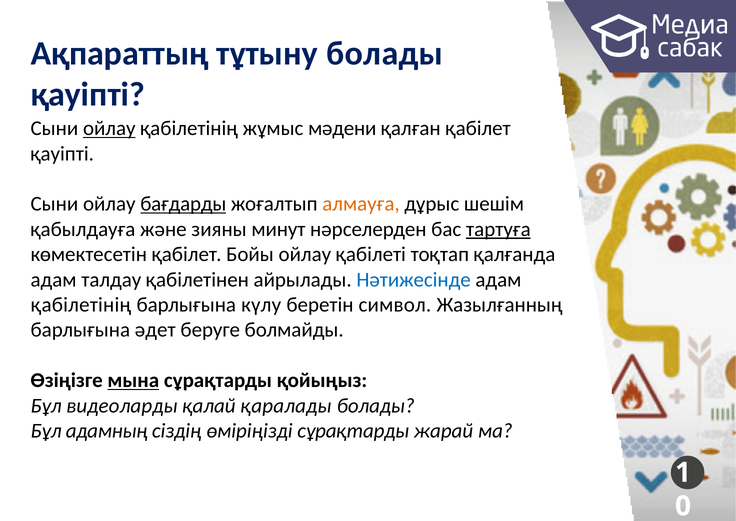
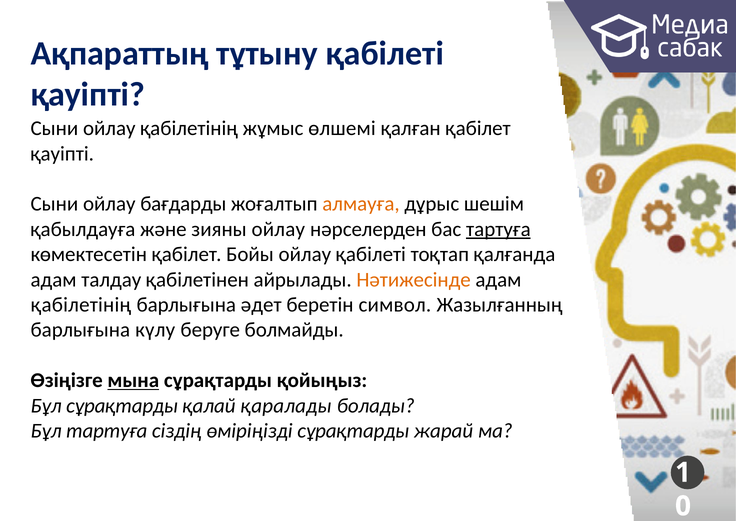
тұтыну болады: болады -> қабілеті
ойлау at (109, 128) underline: present -> none
мәдени: мәдени -> өлшемі
бағдарды underline: present -> none
зияны минут: минут -> ойлау
Нәтижесінде colour: blue -> orange
күлу: күлу -> әдет
әдет: әдет -> күлу
Бұл видеоларды: видеоларды -> сұрақтарды
Бұл адамның: адамның -> тартуға
